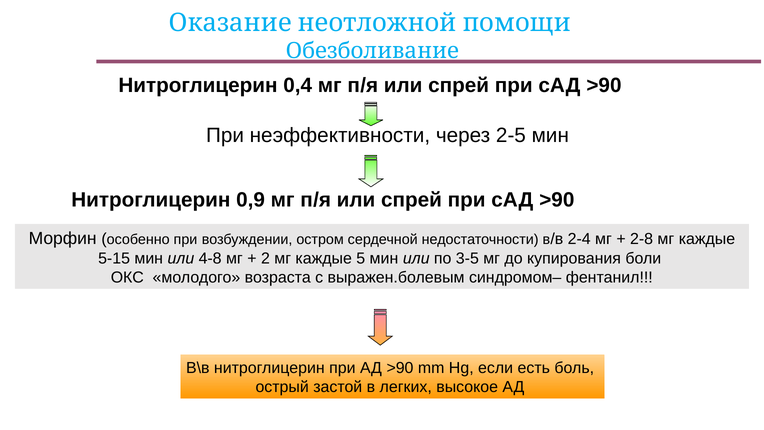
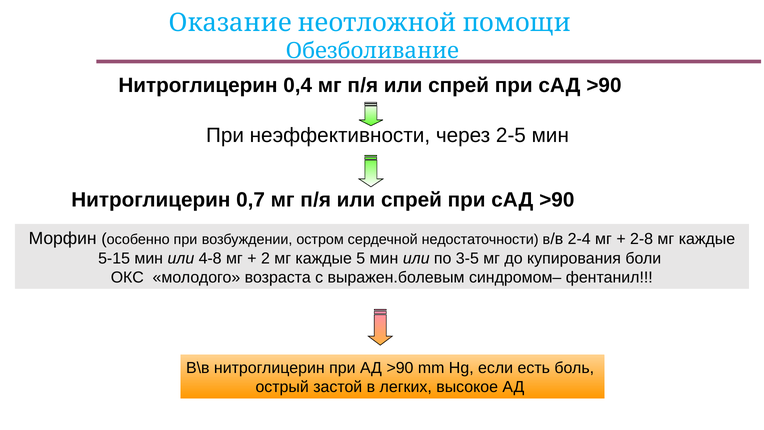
0,9: 0,9 -> 0,7
